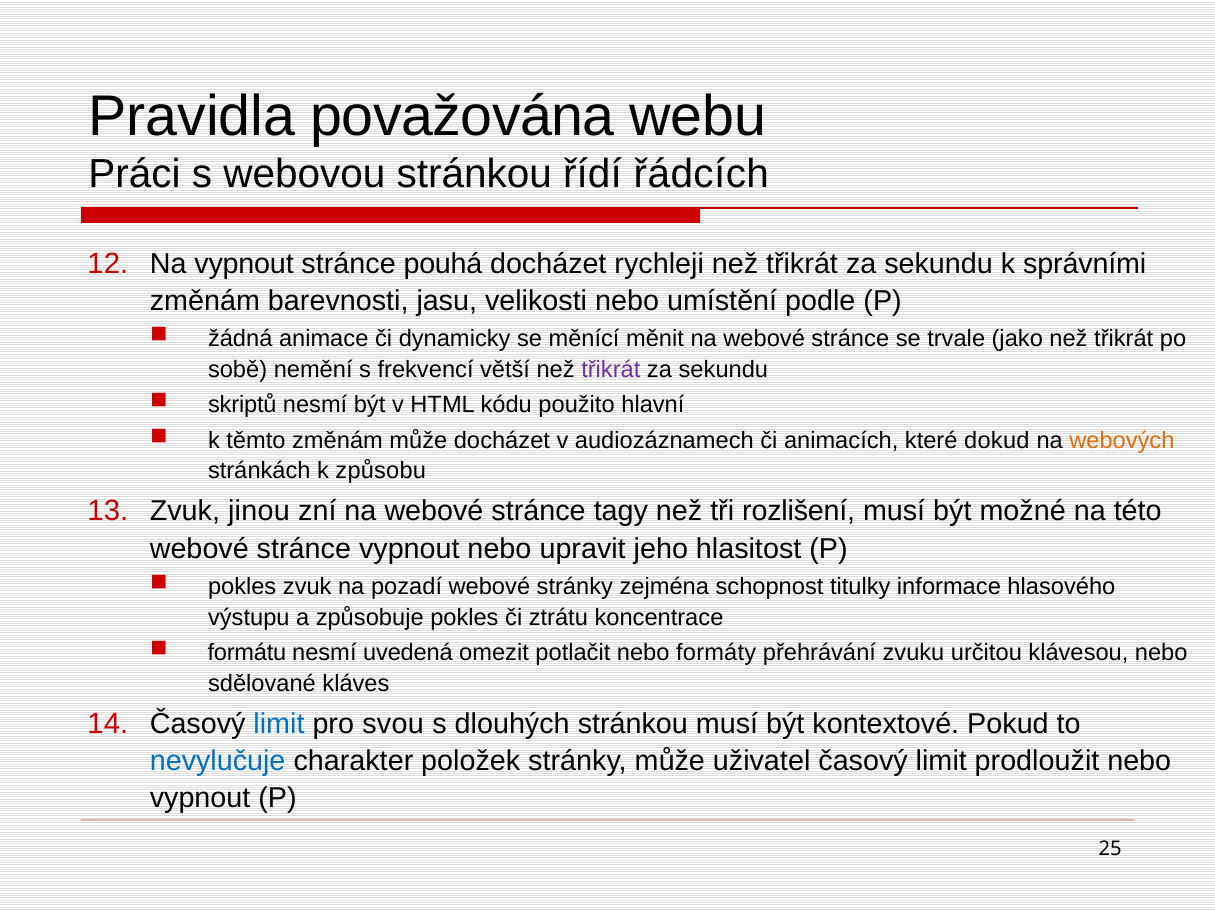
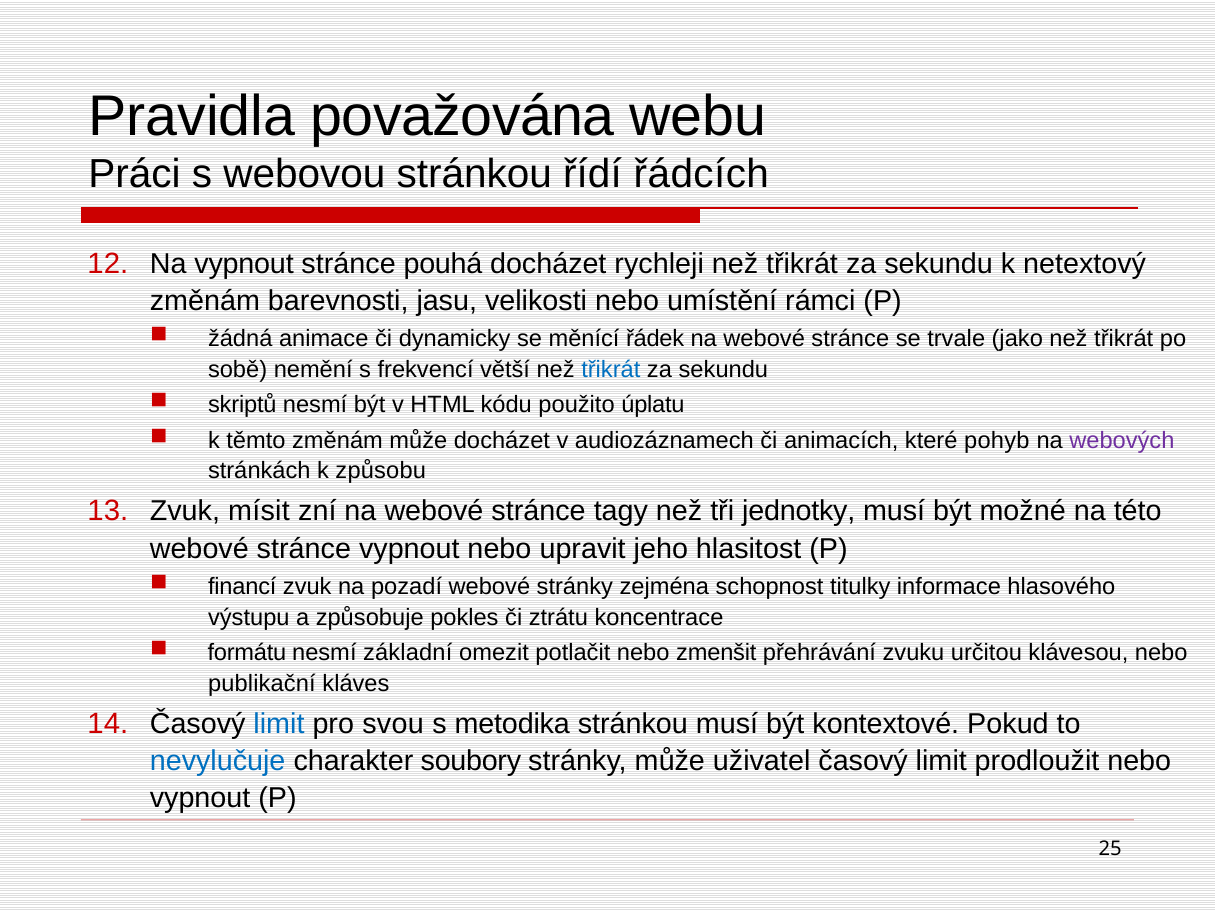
správními: správními -> netextový
podle: podle -> rámci
měnit: měnit -> řádek
třikrát at (611, 370) colour: purple -> blue
hlavní: hlavní -> úplatu
dokud: dokud -> pohyb
webových colour: orange -> purple
jinou: jinou -> mísit
rozlišení: rozlišení -> jednotky
pokles at (242, 587): pokles -> financí
uvedená: uvedená -> základní
formáty: formáty -> zmenšit
sdělované: sdělované -> publikační
dlouhých: dlouhých -> metodika
položek: položek -> soubory
